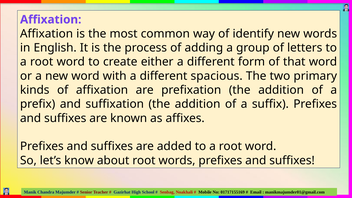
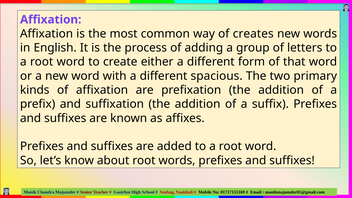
identify: identify -> creates
